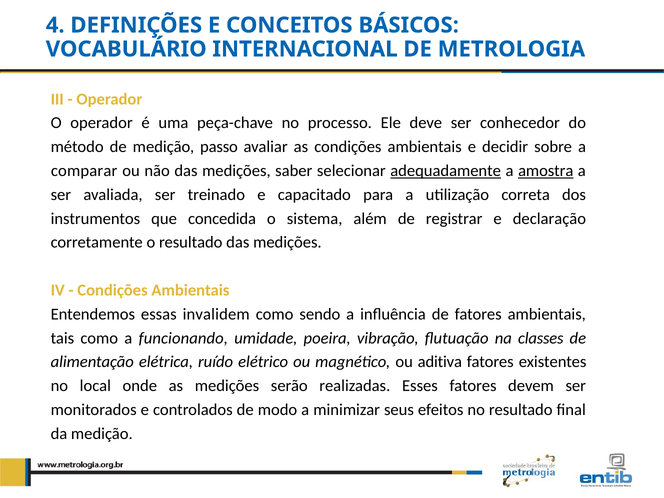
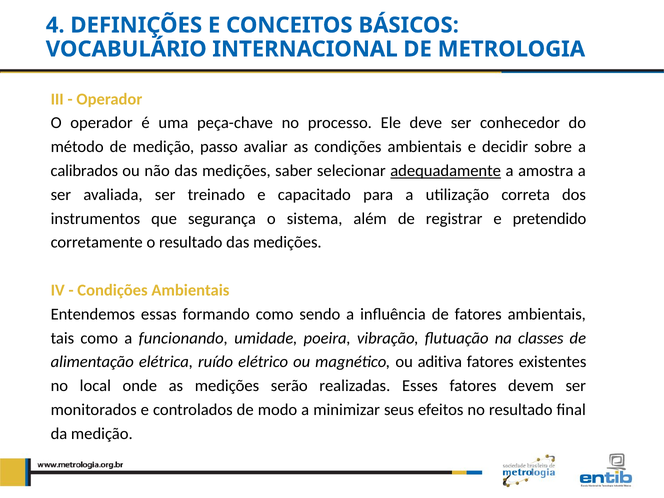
comparar: comparar -> calibrados
amostra underline: present -> none
concedida: concedida -> segurança
declaração: declaração -> pretendido
invalidem: invalidem -> formando
